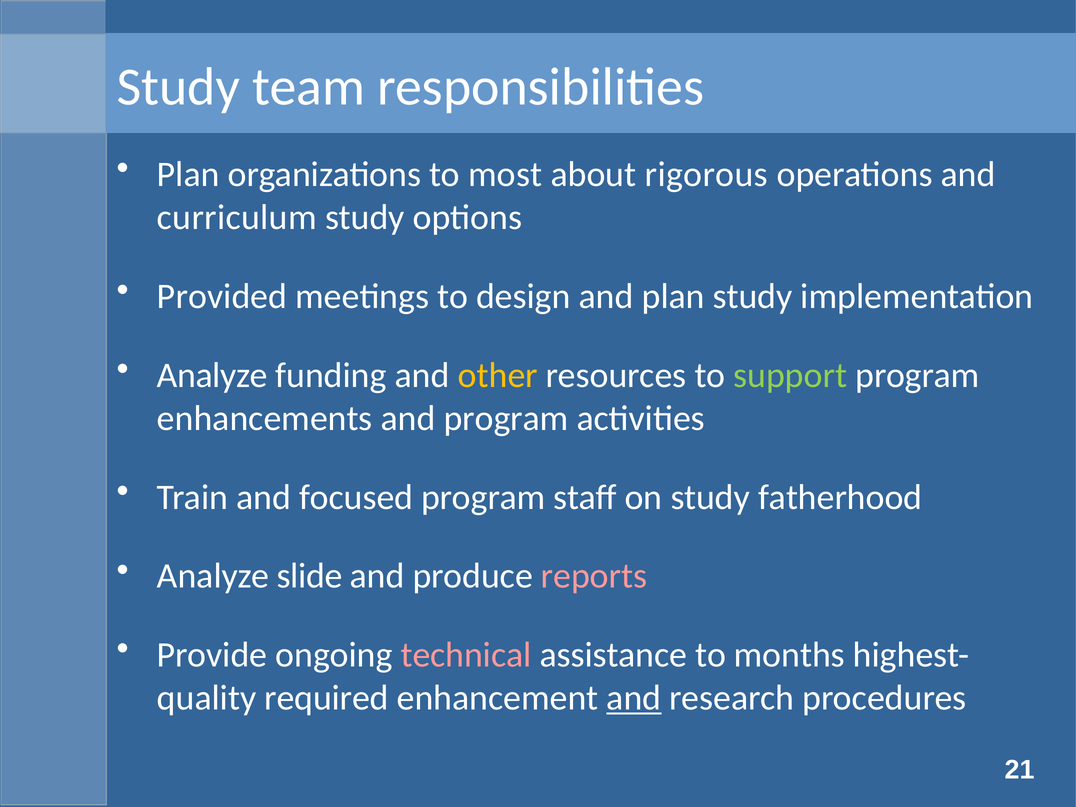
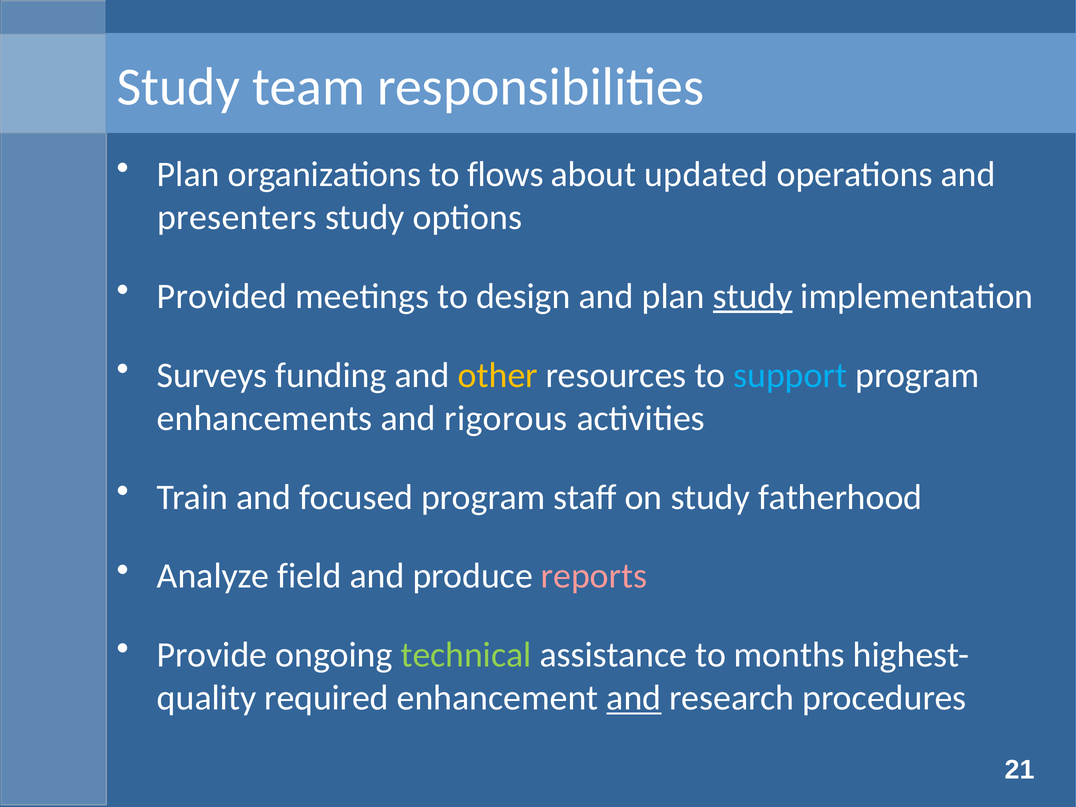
most: most -> flows
rigorous: rigorous -> updated
curriculum: curriculum -> presenters
study at (753, 296) underline: none -> present
Analyze at (212, 375): Analyze -> Surveys
support colour: light green -> light blue
and program: program -> rigorous
slide: slide -> field
technical colour: pink -> light green
